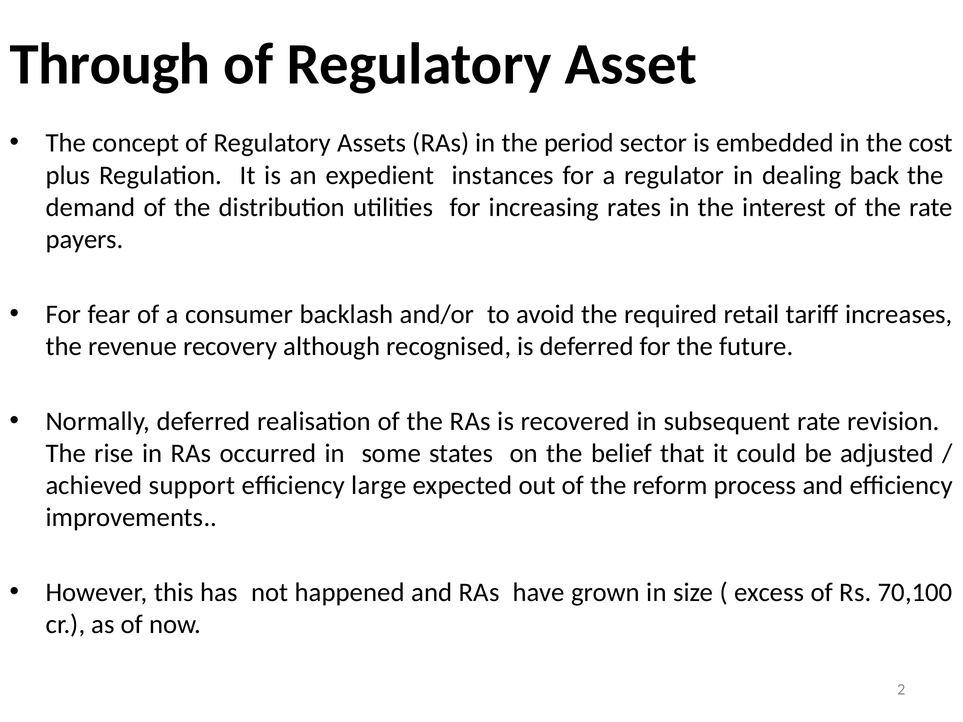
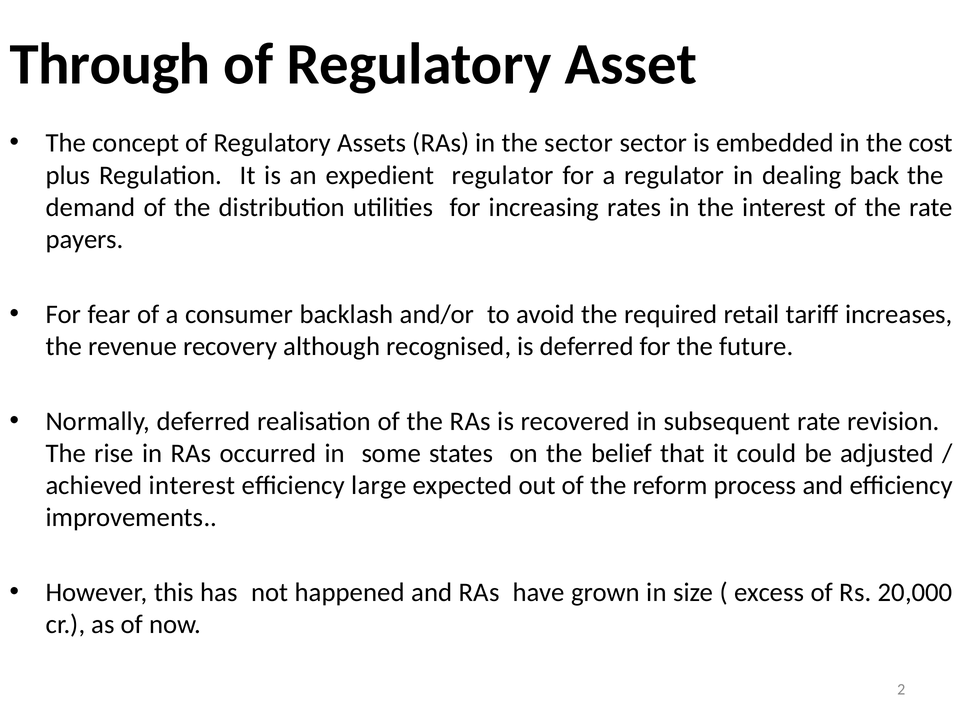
the period: period -> sector
expedient instances: instances -> regulator
achieved support: support -> interest
70,100: 70,100 -> 20,000
